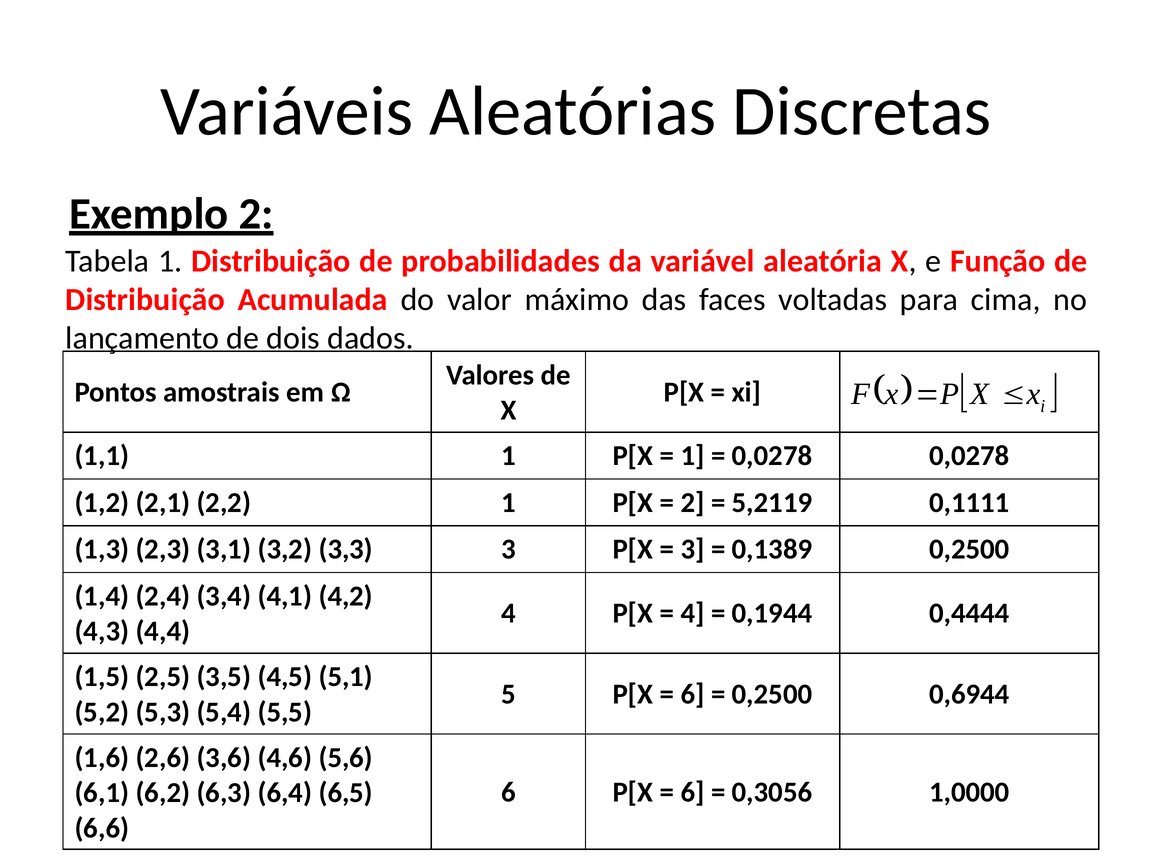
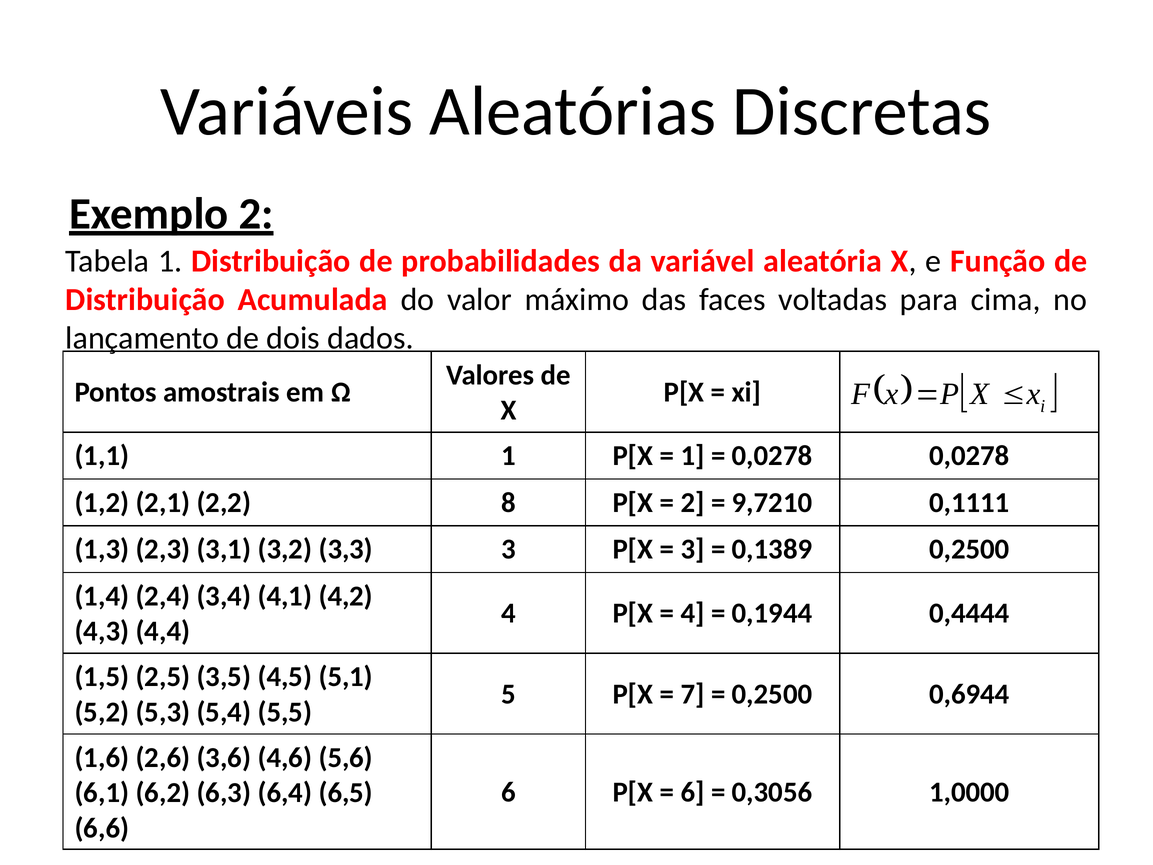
2,2 1: 1 -> 8
5,2119: 5,2119 -> 9,7210
6 at (693, 694): 6 -> 7
